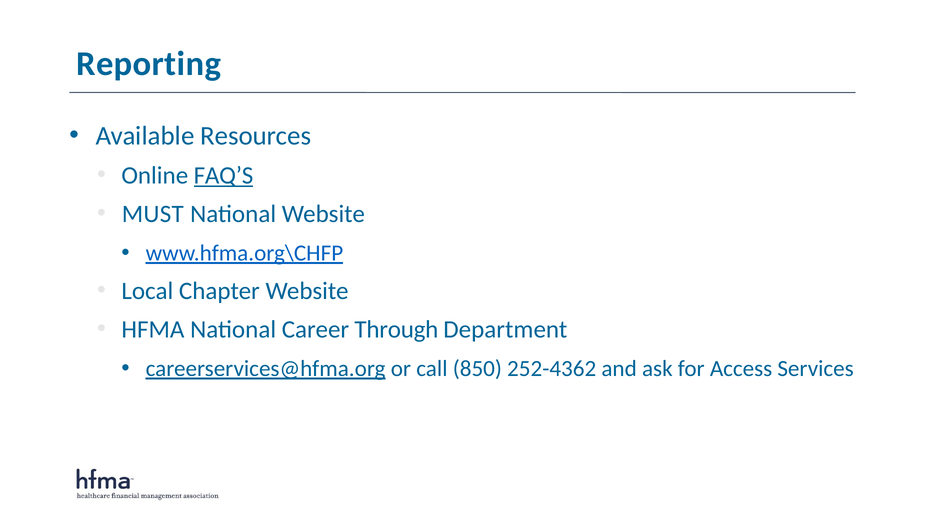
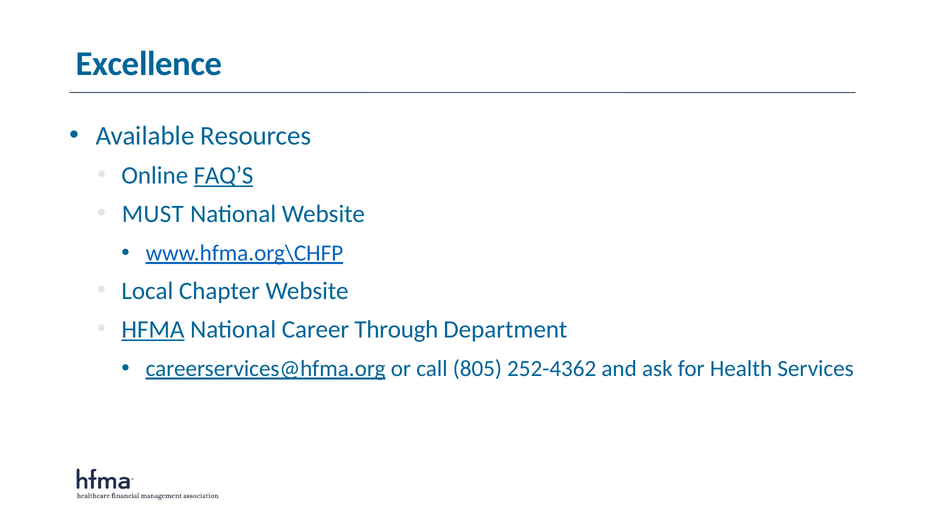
Reporting: Reporting -> Excellence
HFMA underline: none -> present
850: 850 -> 805
Access: Access -> Health
